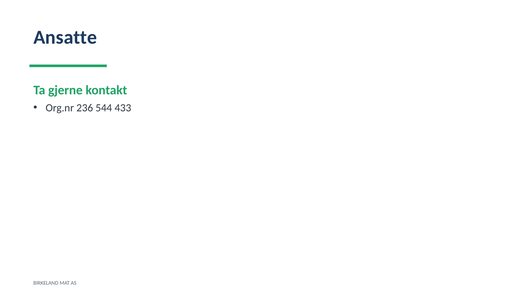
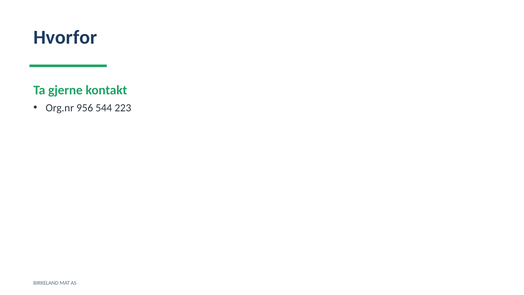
Ansatte: Ansatte -> Hvorfor
236: 236 -> 956
433: 433 -> 223
